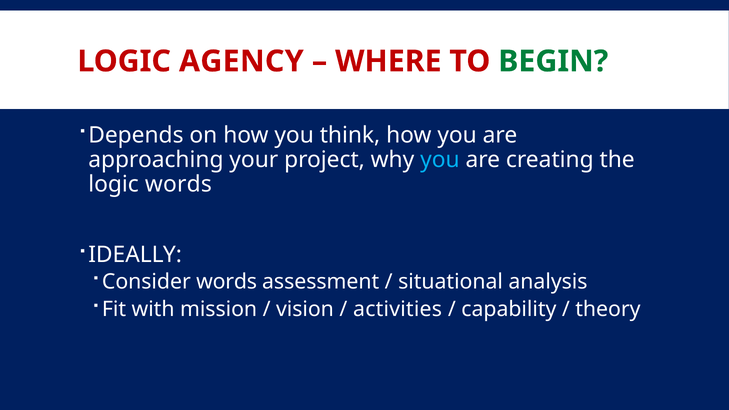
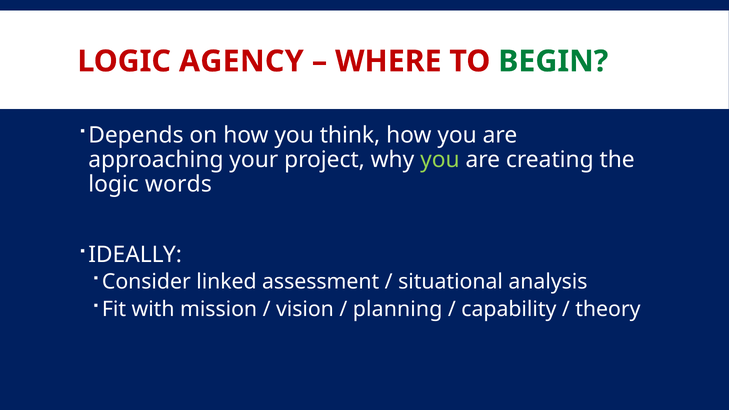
you at (440, 160) colour: light blue -> light green
Consider words: words -> linked
activities: activities -> planning
